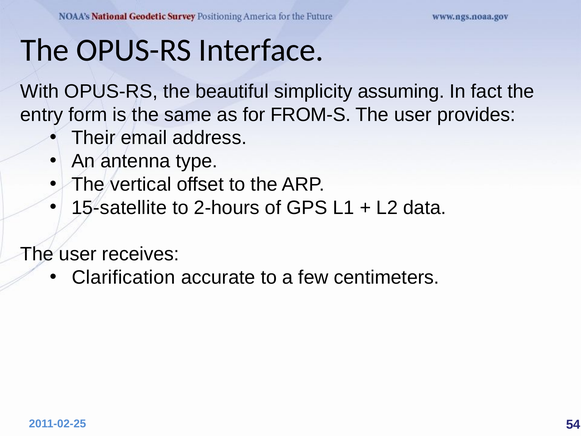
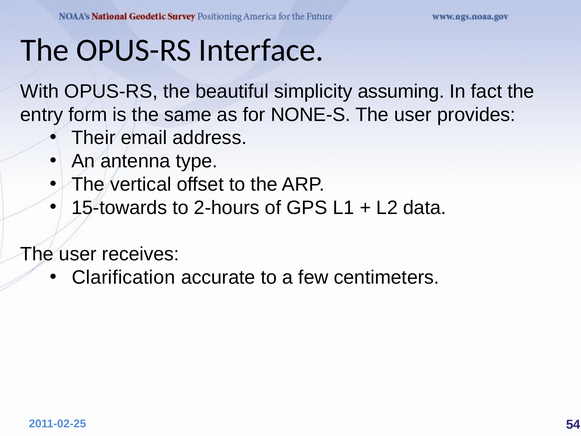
FROM-S: FROM-S -> NONE-S
15-satellite: 15-satellite -> 15-towards
